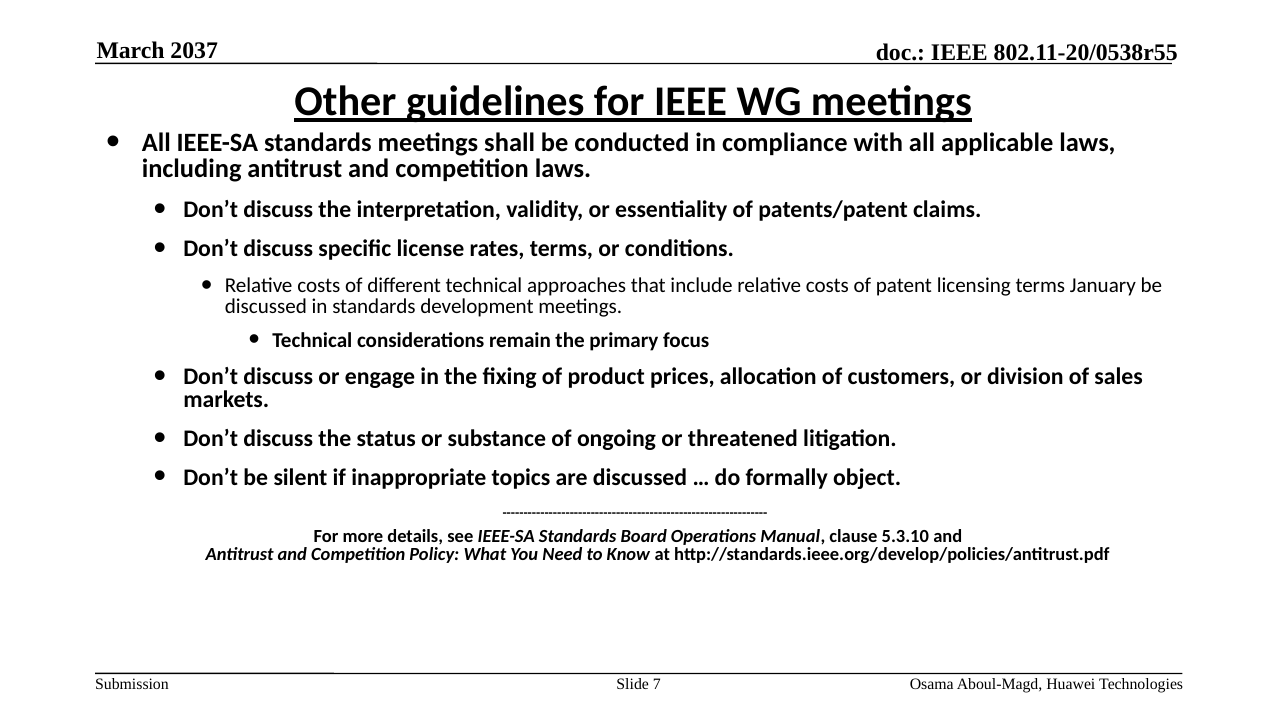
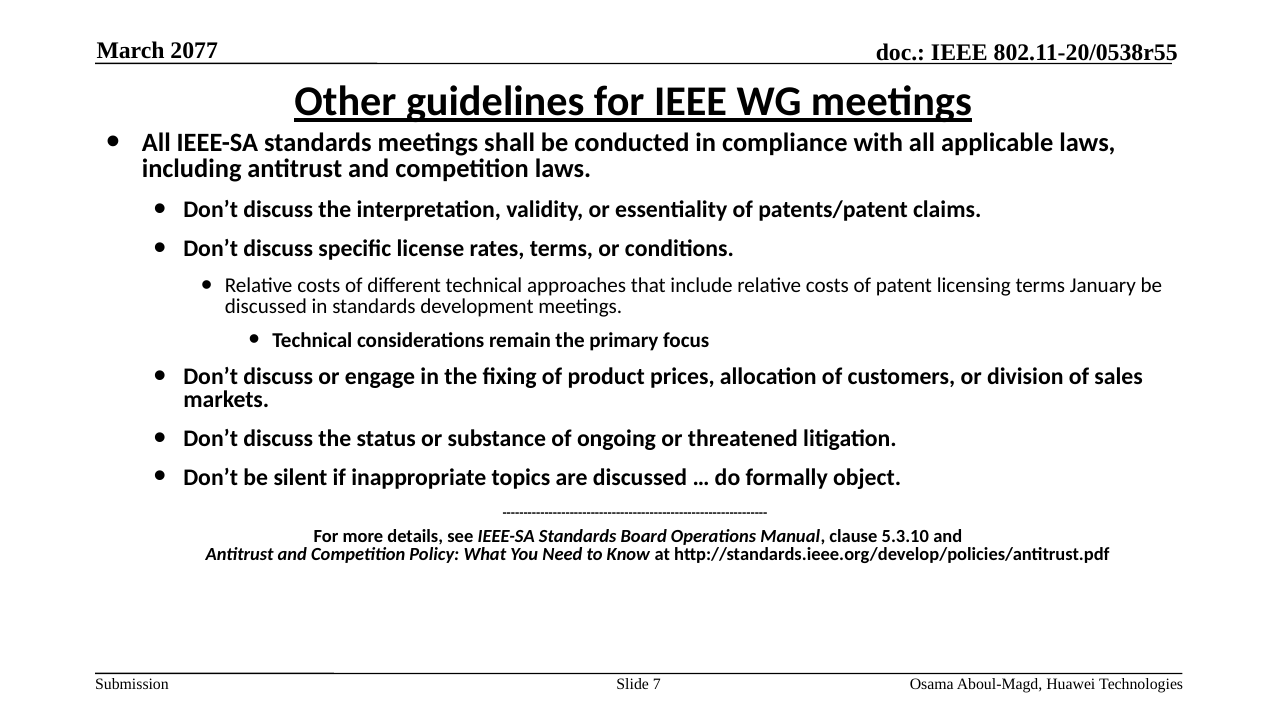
2037: 2037 -> 2077
